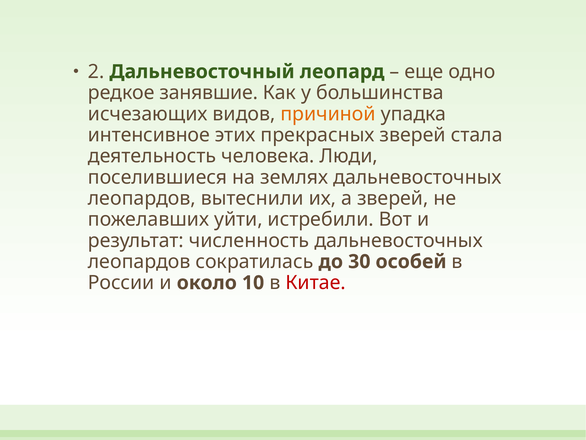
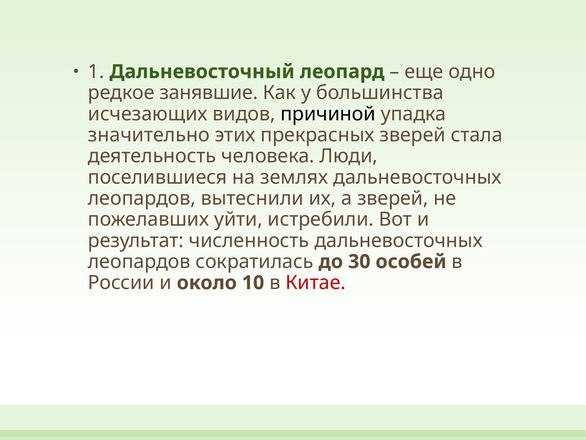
2: 2 -> 1
причиной colour: orange -> black
интенсивное: интенсивное -> значительно
